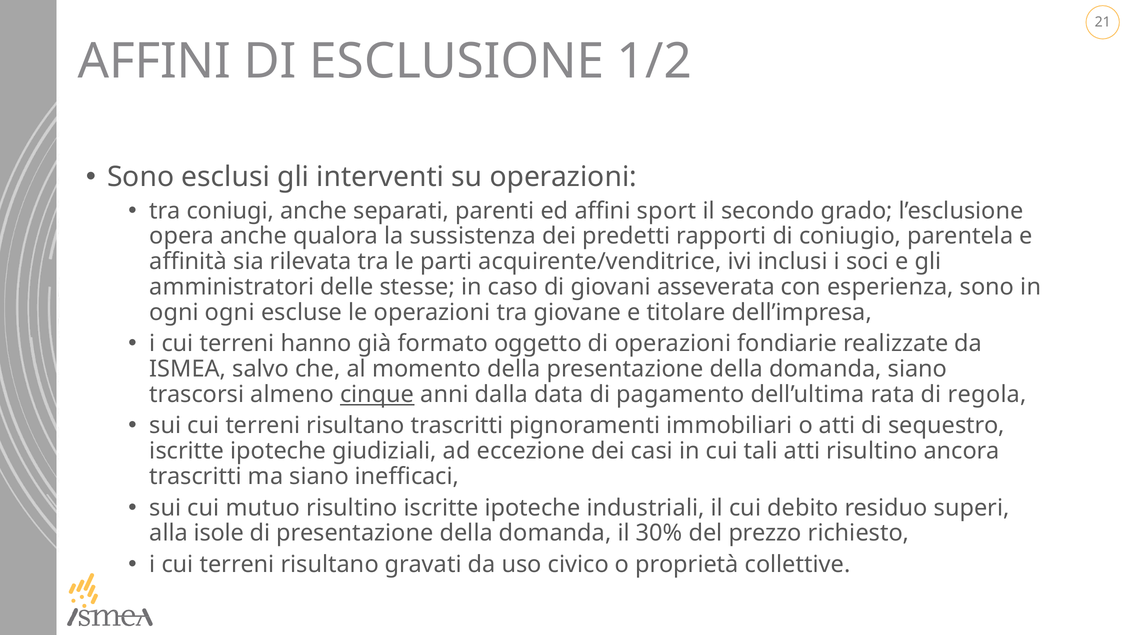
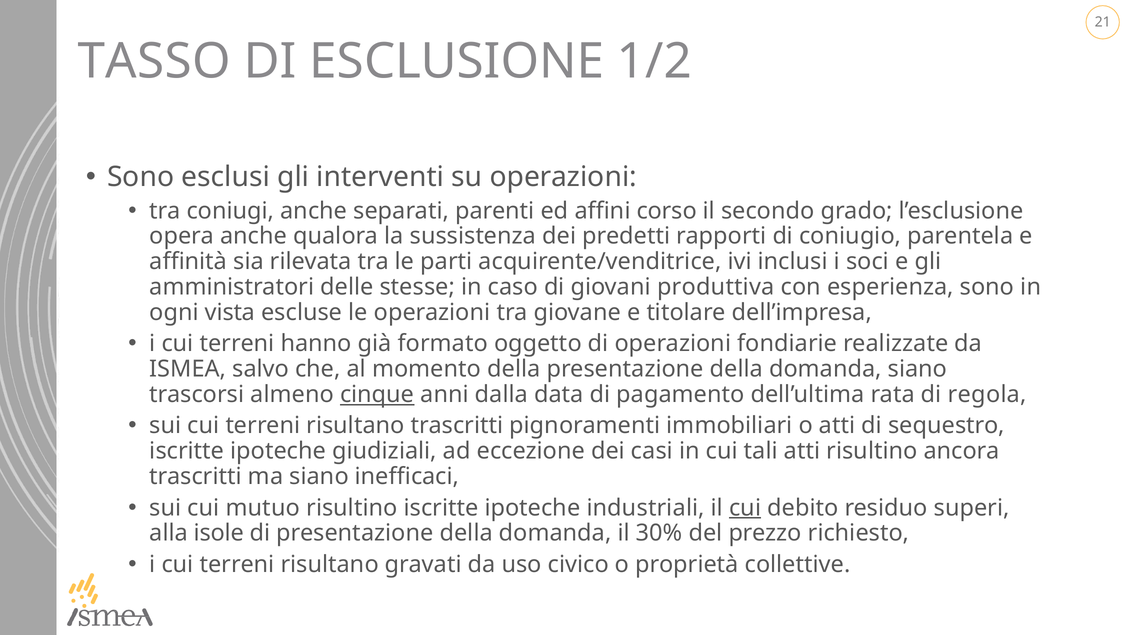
AFFINI at (154, 61): AFFINI -> TASSO
sport: sport -> corso
asseverata: asseverata -> produttiva
ogni ogni: ogni -> vista
cui at (745, 508) underline: none -> present
